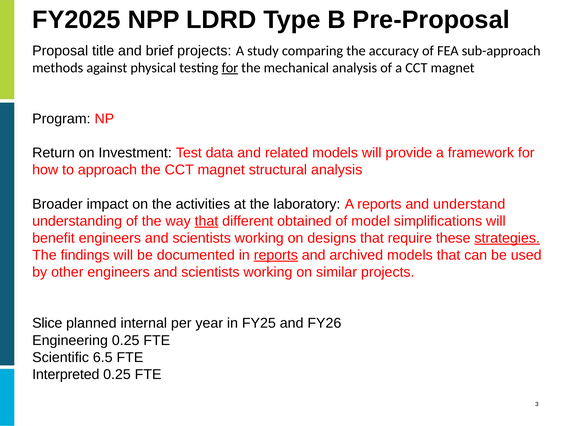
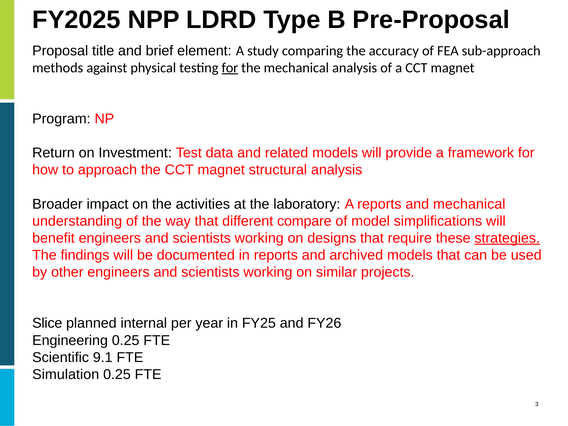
brief projects: projects -> element
and understand: understand -> mechanical
that at (206, 221) underline: present -> none
obtained: obtained -> compare
reports at (276, 255) underline: present -> none
6.5: 6.5 -> 9.1
Interpreted: Interpreted -> Simulation
